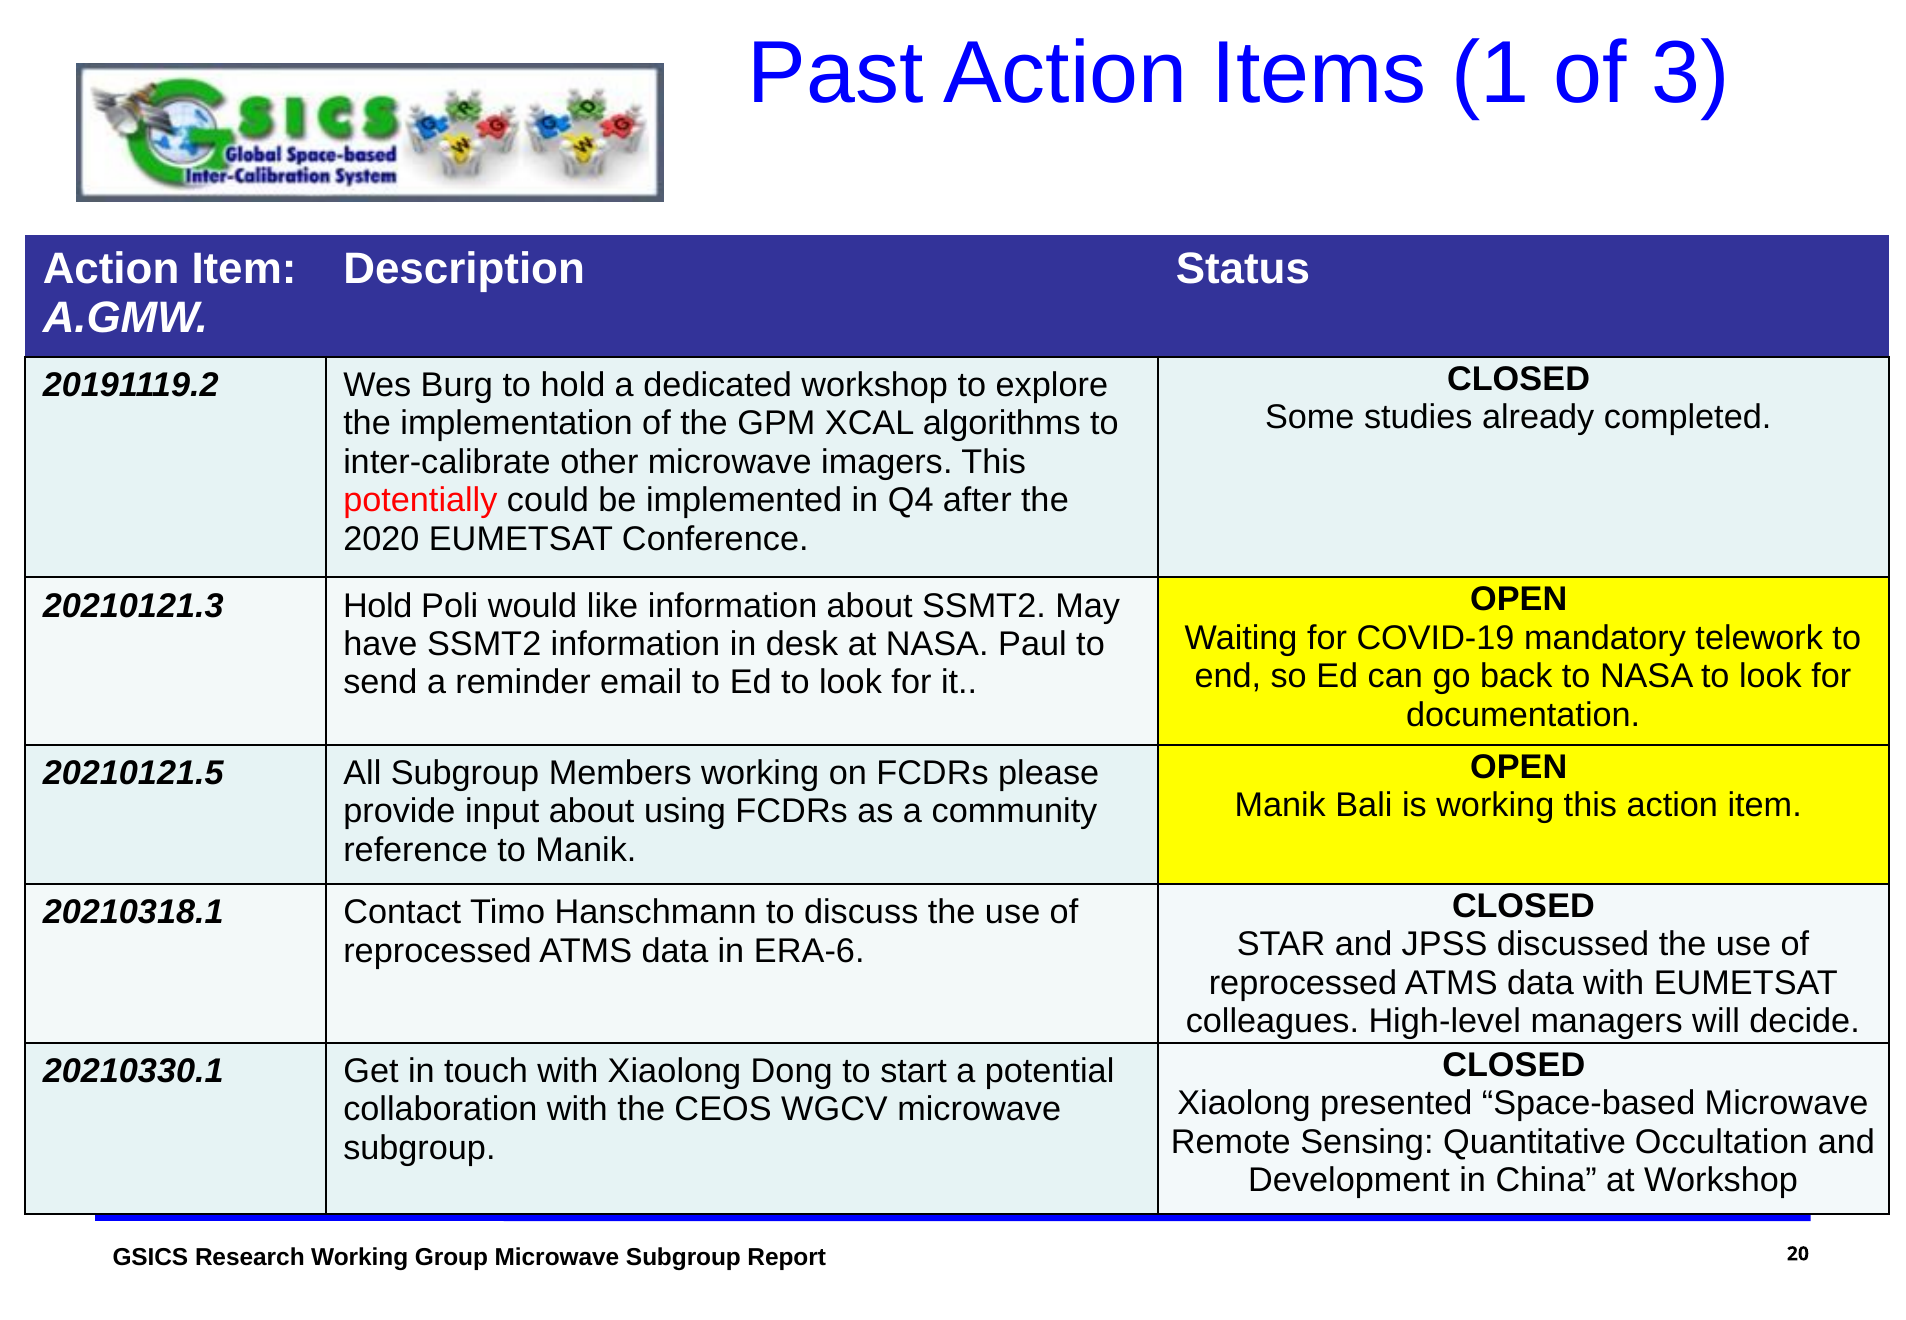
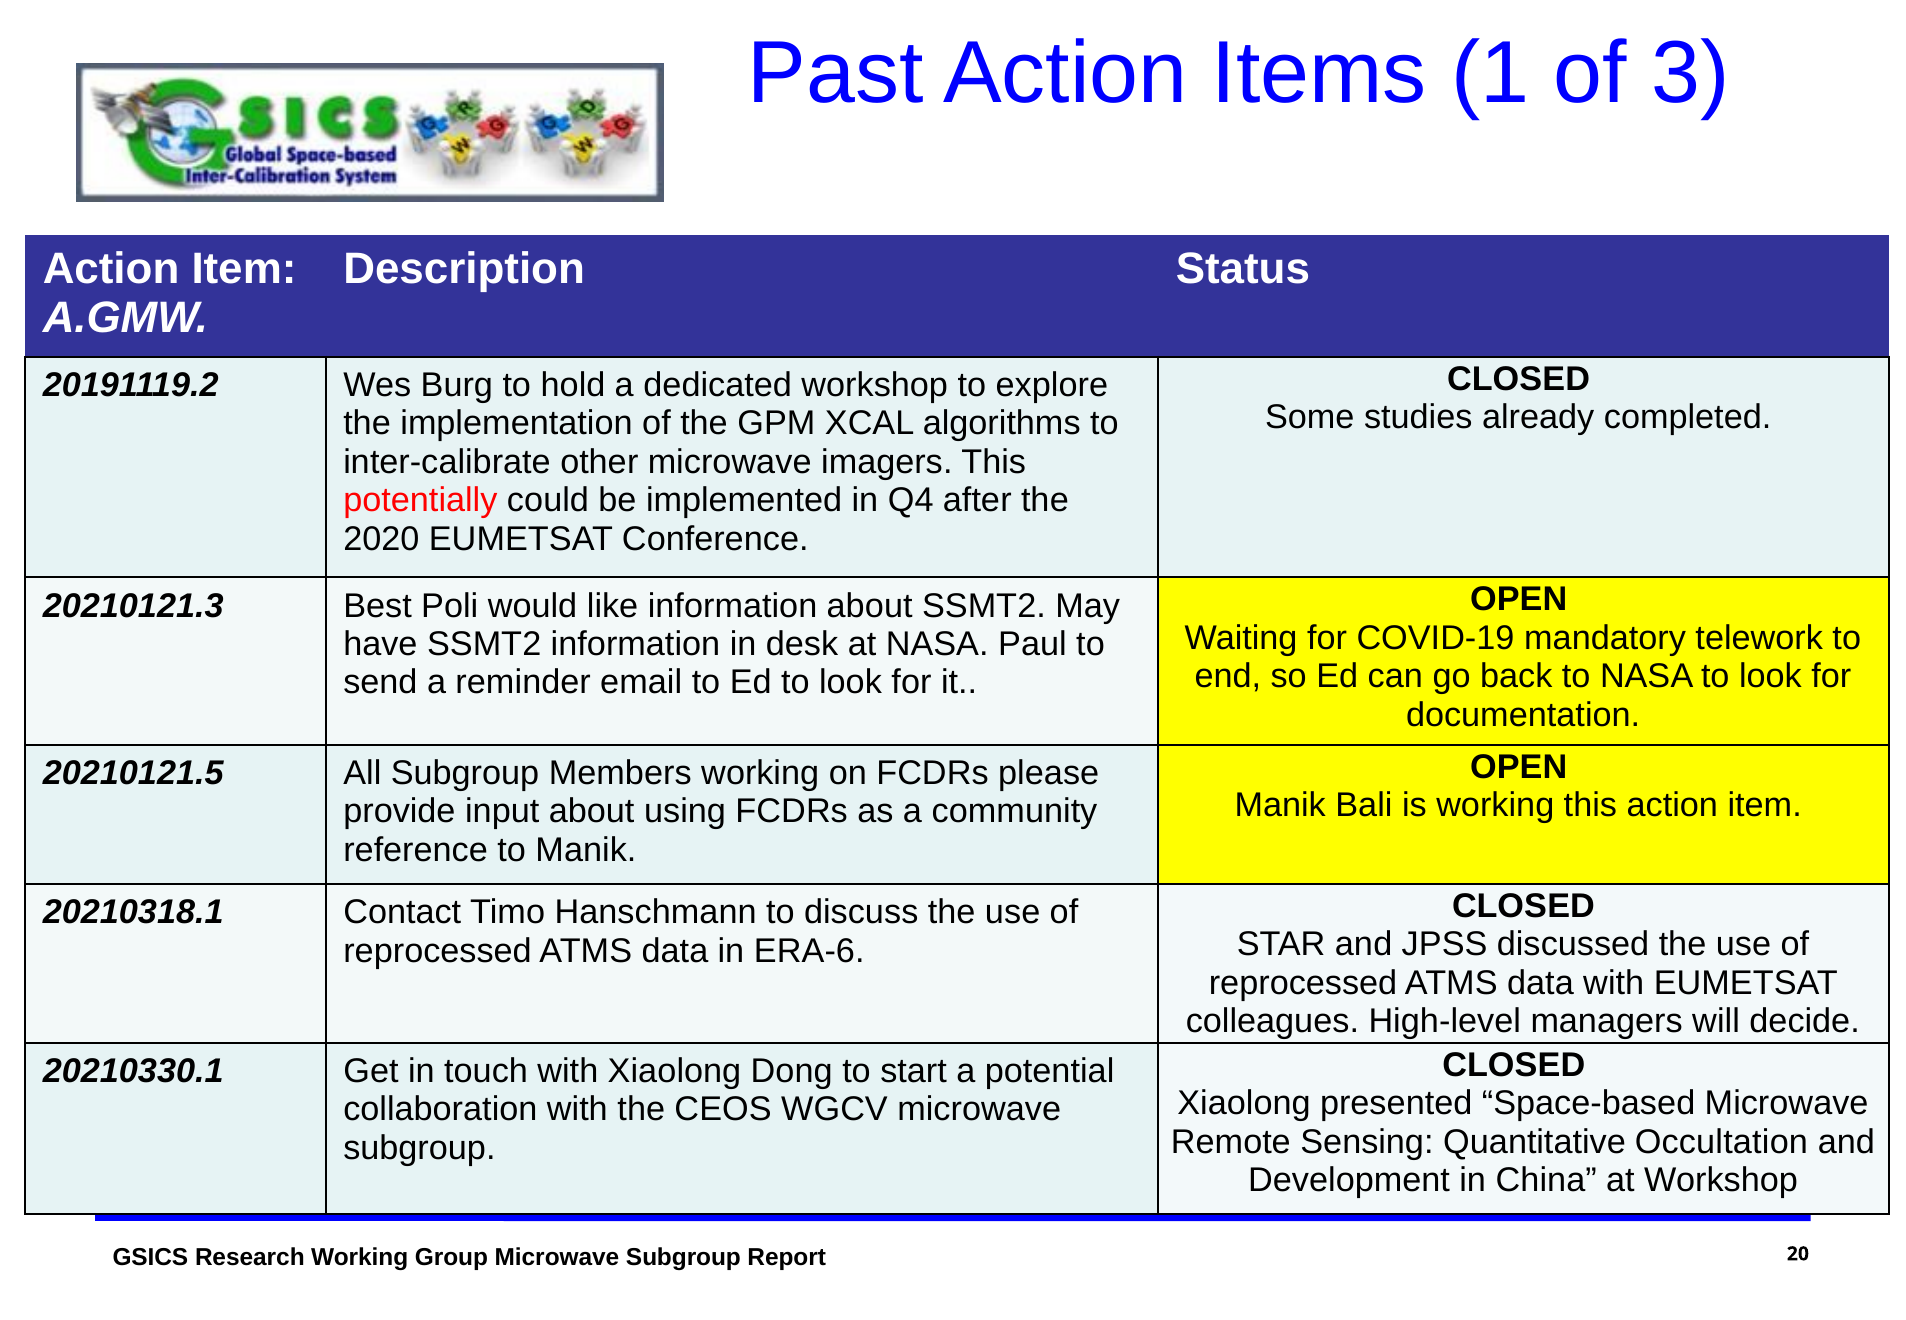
20210121.3 Hold: Hold -> Best
